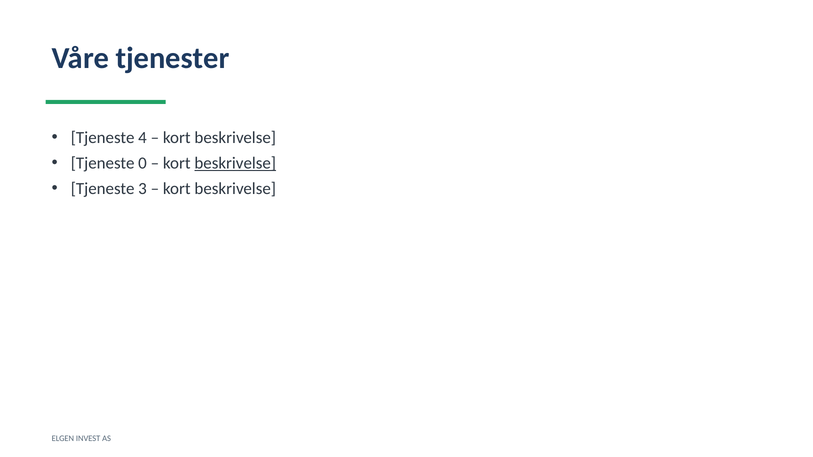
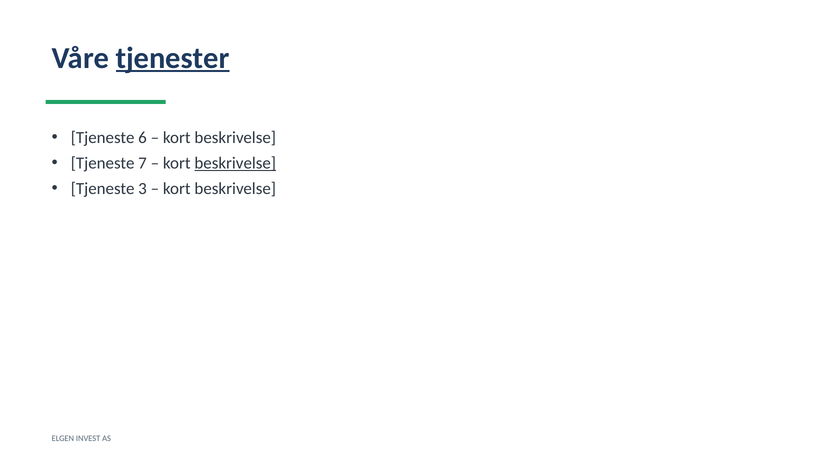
tjenester underline: none -> present
4: 4 -> 6
0: 0 -> 7
